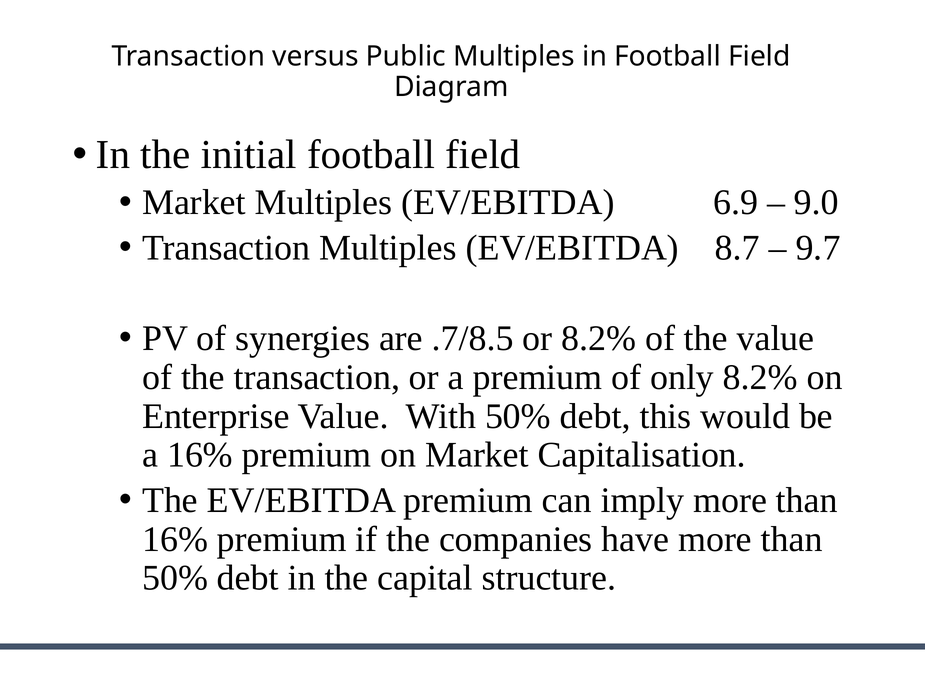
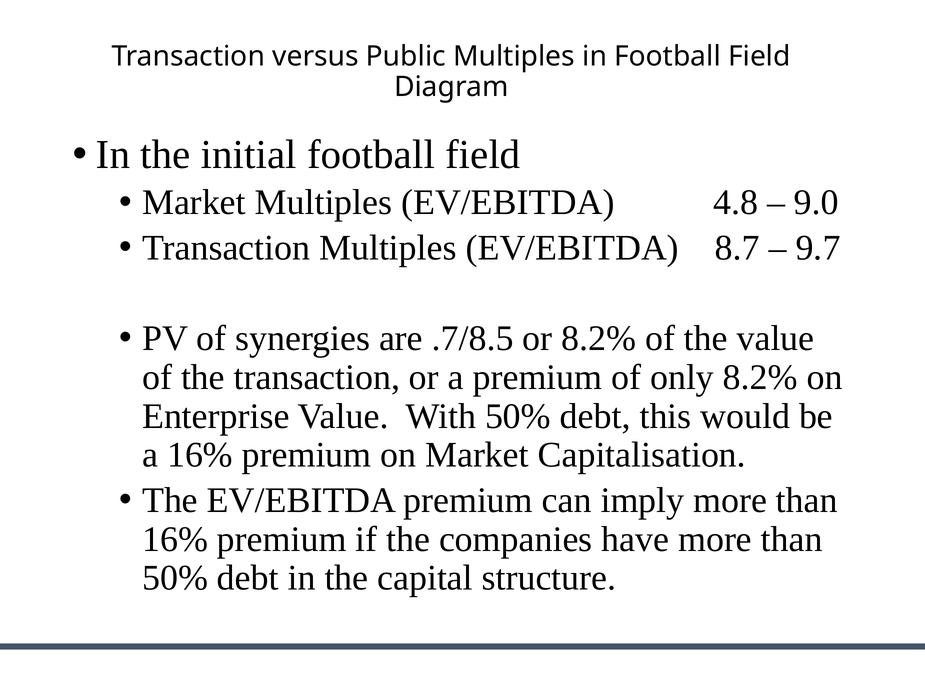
6.9: 6.9 -> 4.8
